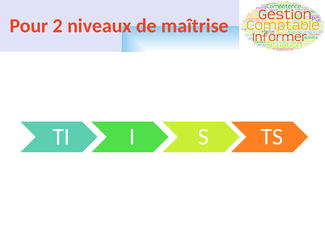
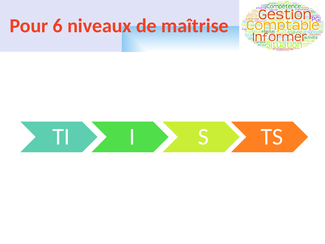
2: 2 -> 6
